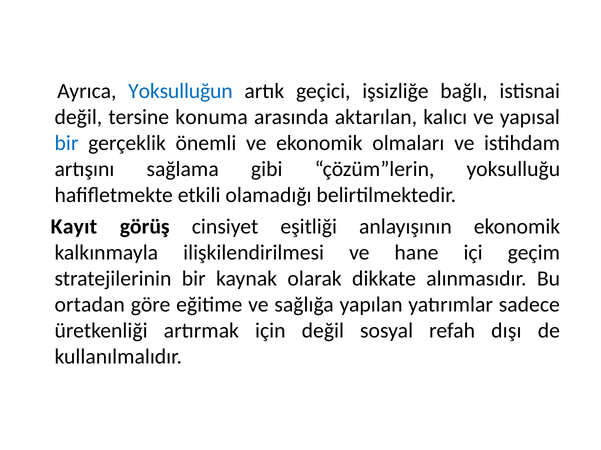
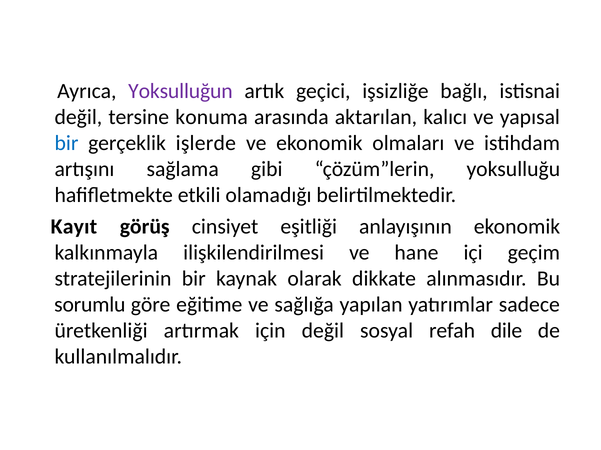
Yoksulluğun colour: blue -> purple
önemli: önemli -> işlerde
ortadan: ortadan -> sorumlu
dışı: dışı -> dile
